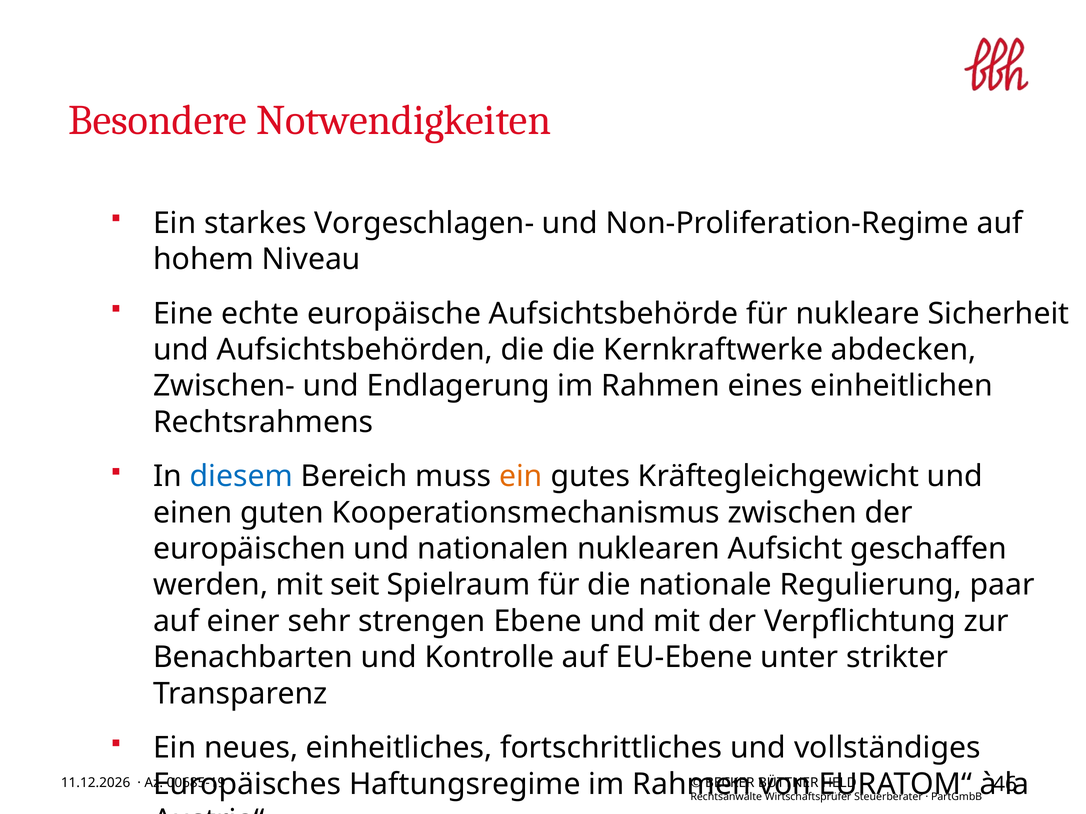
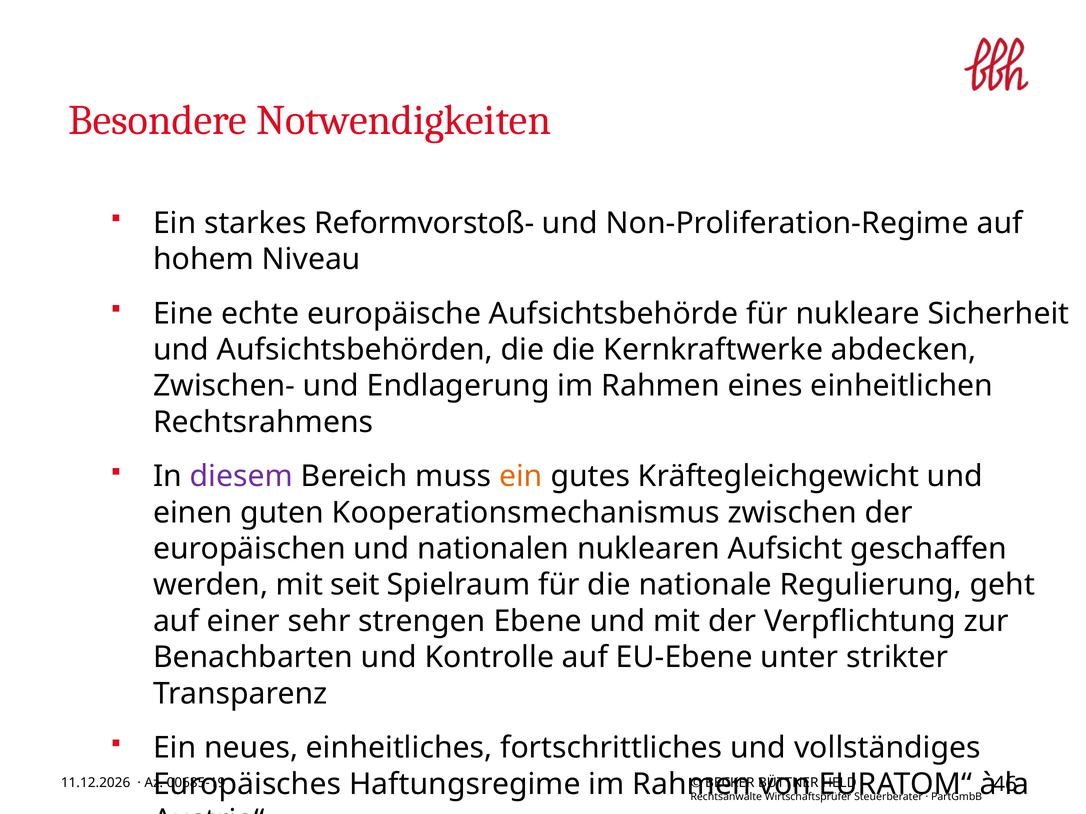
Vorgeschlagen-: Vorgeschlagen- -> Reformvorstoß-
diesem colour: blue -> purple
paar: paar -> geht
